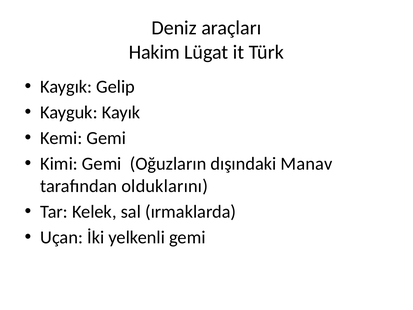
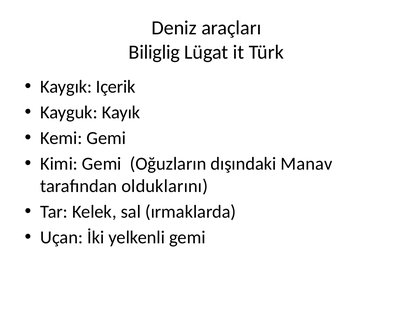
Hakim: Hakim -> Biliglig
Gelip: Gelip -> Içerik
